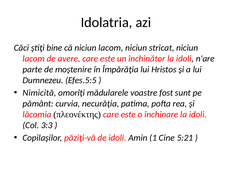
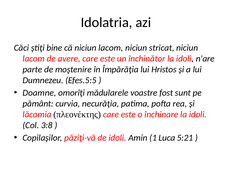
Nimicită: Nimicită -> Doamne
3:3: 3:3 -> 3:8
Cine: Cine -> Luca
